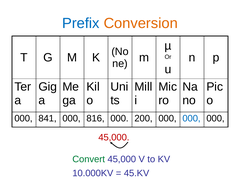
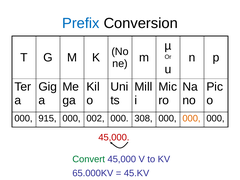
Conversion colour: orange -> black
841: 841 -> 915
816: 816 -> 002
200: 200 -> 308
000 at (191, 119) colour: blue -> orange
10.000KV: 10.000KV -> 65.000KV
